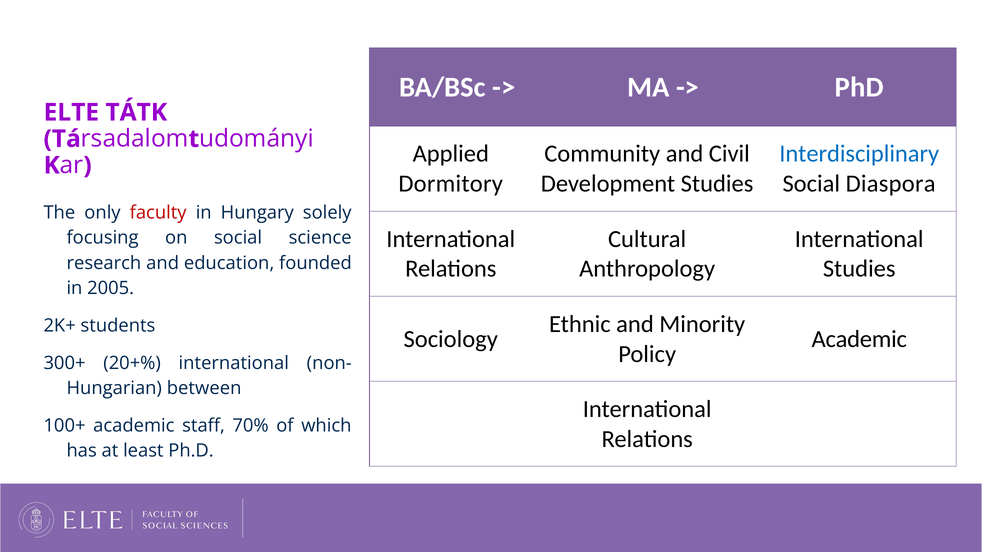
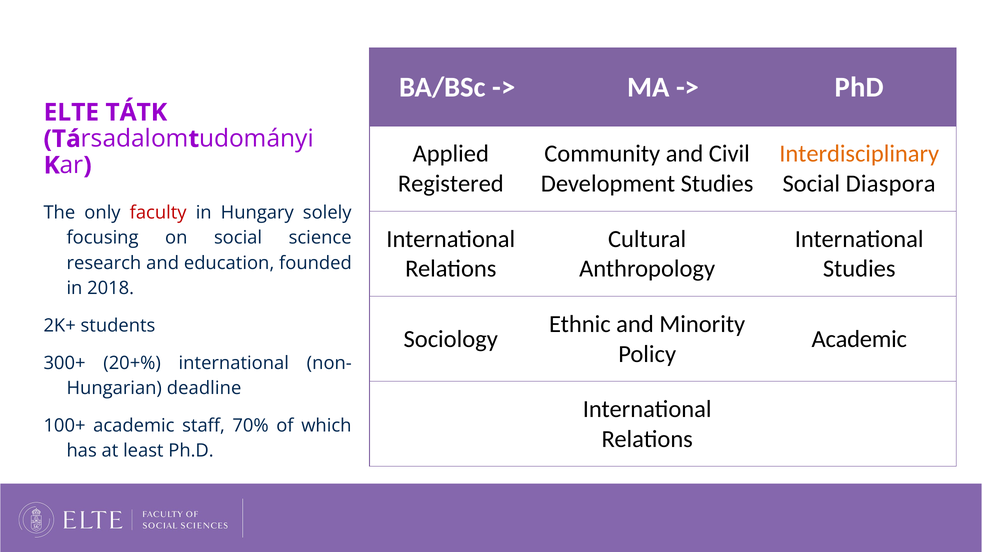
Interdisciplinary colour: blue -> orange
Dormitory: Dormitory -> Registered
2005: 2005 -> 2018
between: between -> deadline
